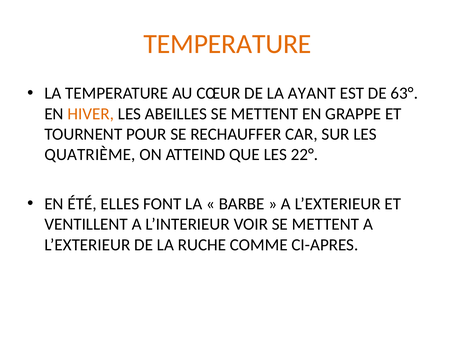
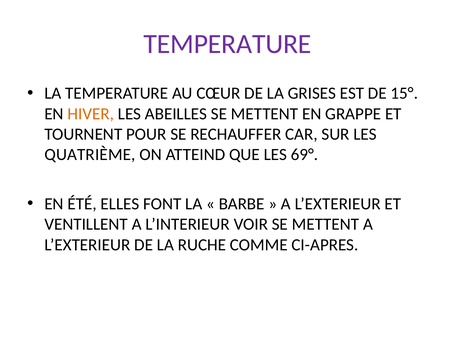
TEMPERATURE at (228, 44) colour: orange -> purple
AYANT: AYANT -> GRISES
63°: 63° -> 15°
22°: 22° -> 69°
